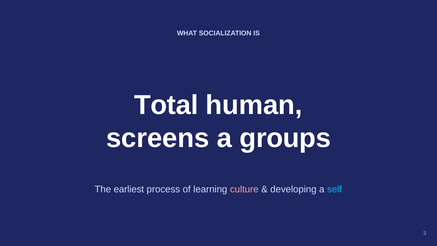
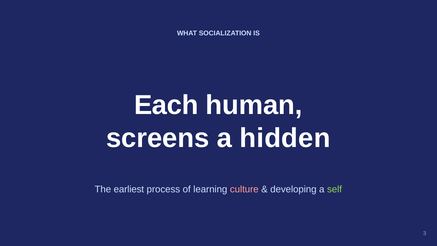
Total: Total -> Each
groups: groups -> hidden
self colour: light blue -> light green
